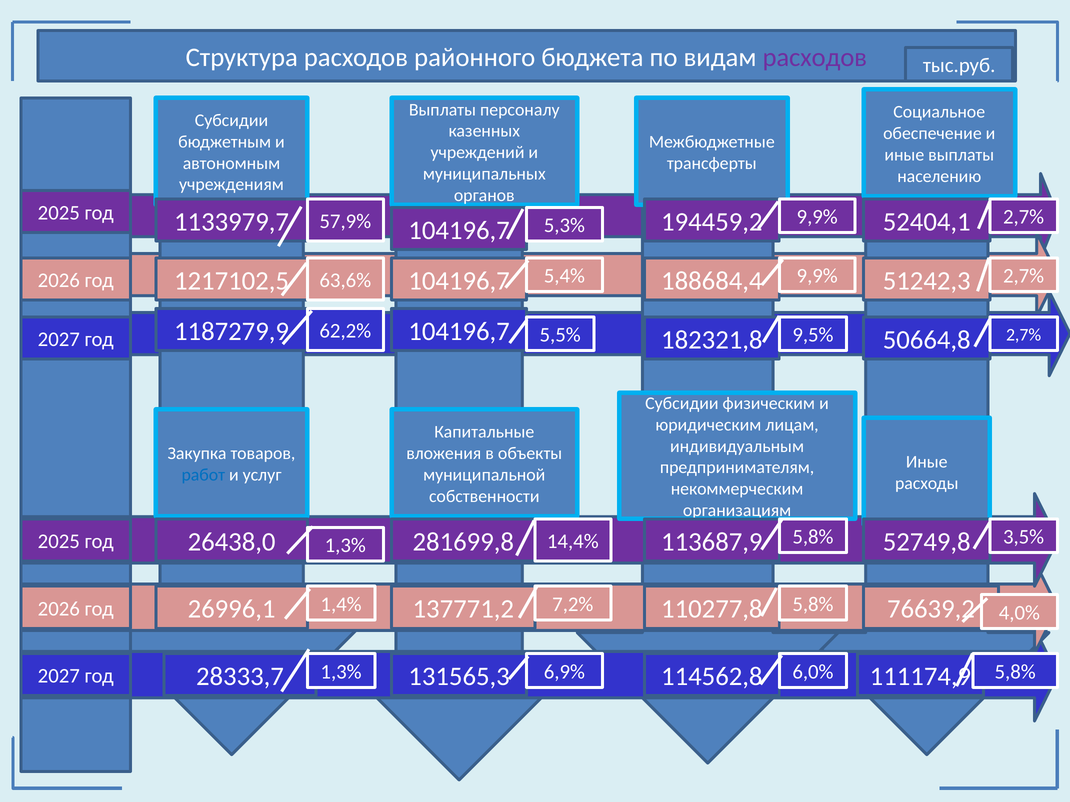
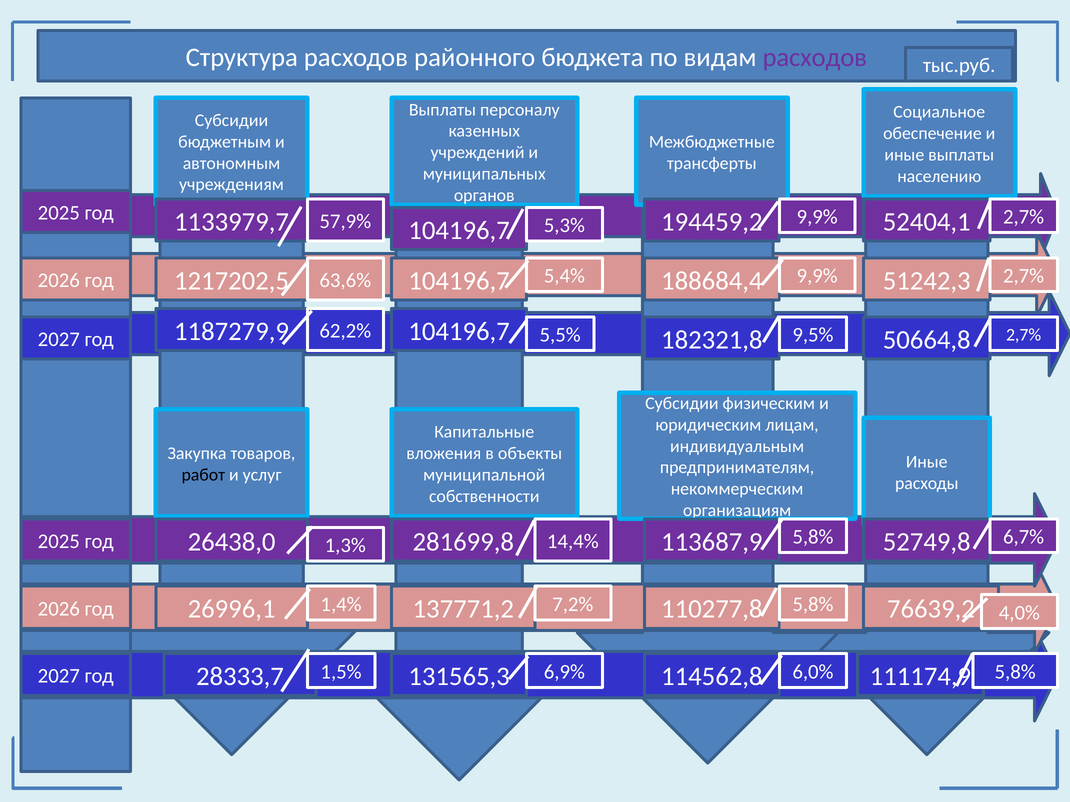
1217102,5: 1217102,5 -> 1217202,5
работ colour: blue -> black
3,5%: 3,5% -> 6,7%
1,3% at (341, 672): 1,3% -> 1,5%
